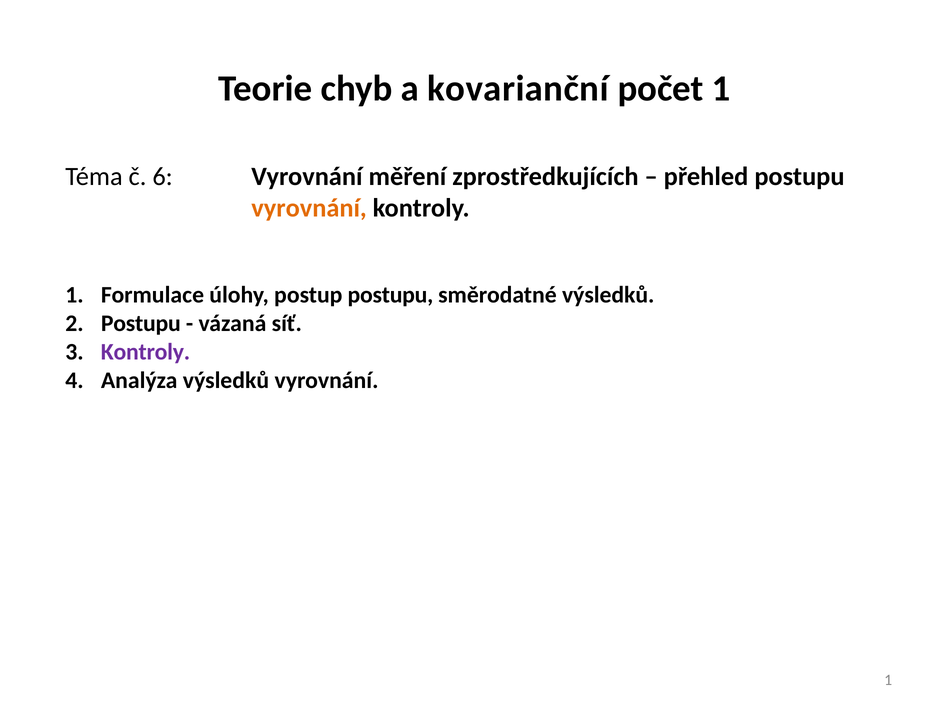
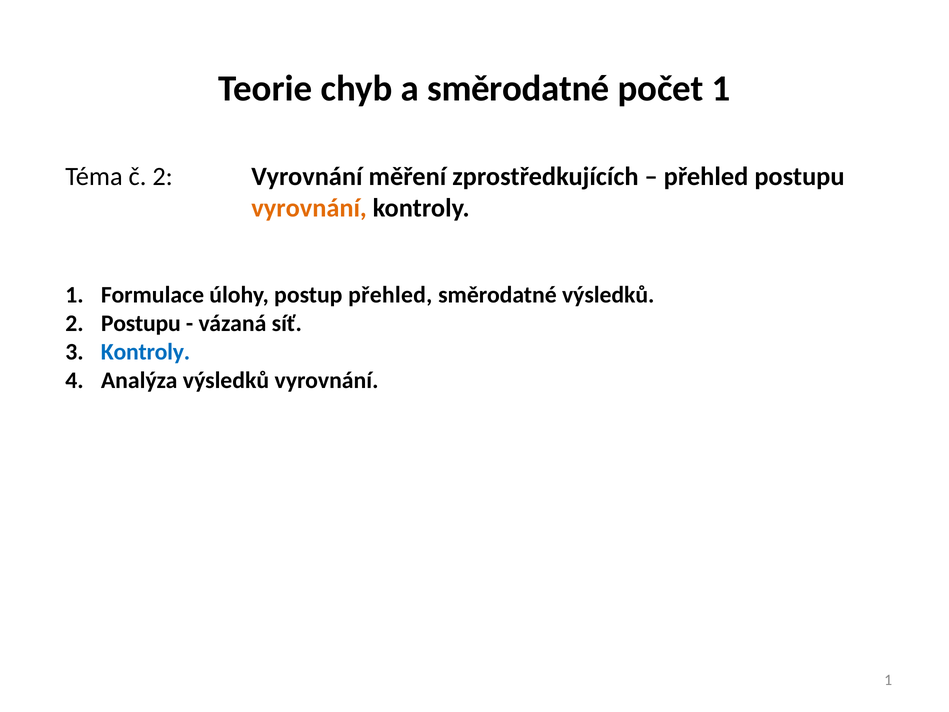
a kovarianční: kovarianční -> směrodatné
č 6: 6 -> 2
postup postupu: postupu -> přehled
Kontroly at (145, 352) colour: purple -> blue
